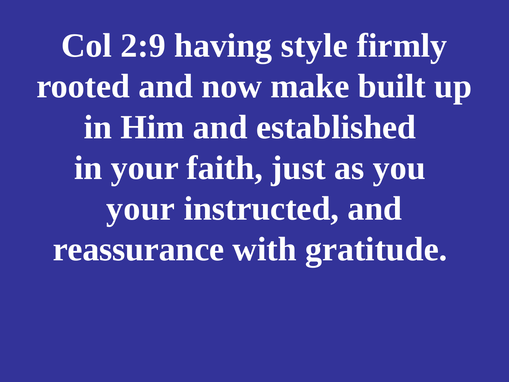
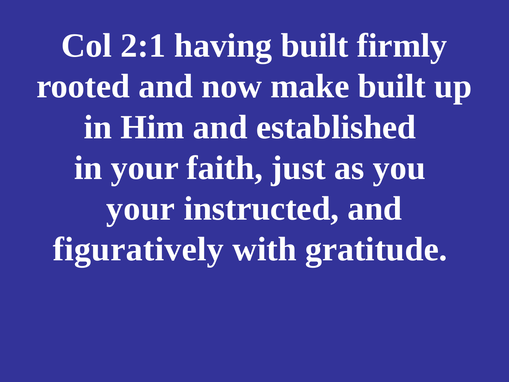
2:9: 2:9 -> 2:1
having style: style -> built
reassurance: reassurance -> figuratively
